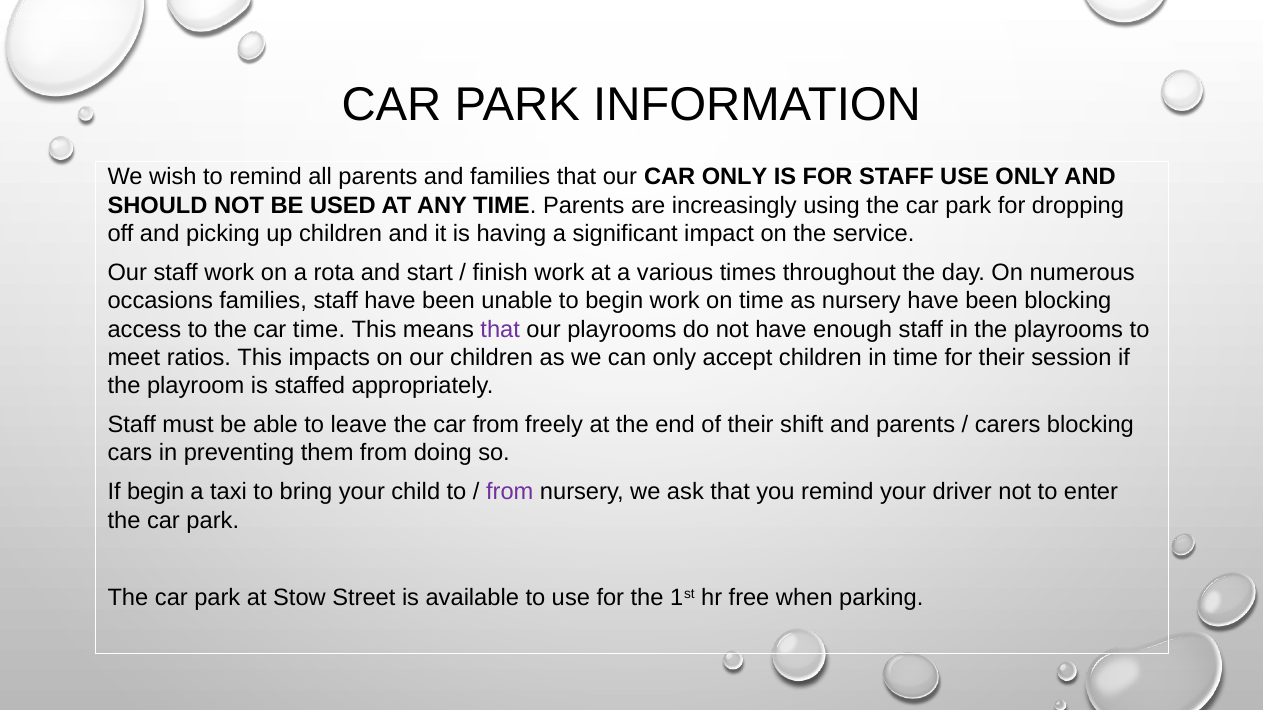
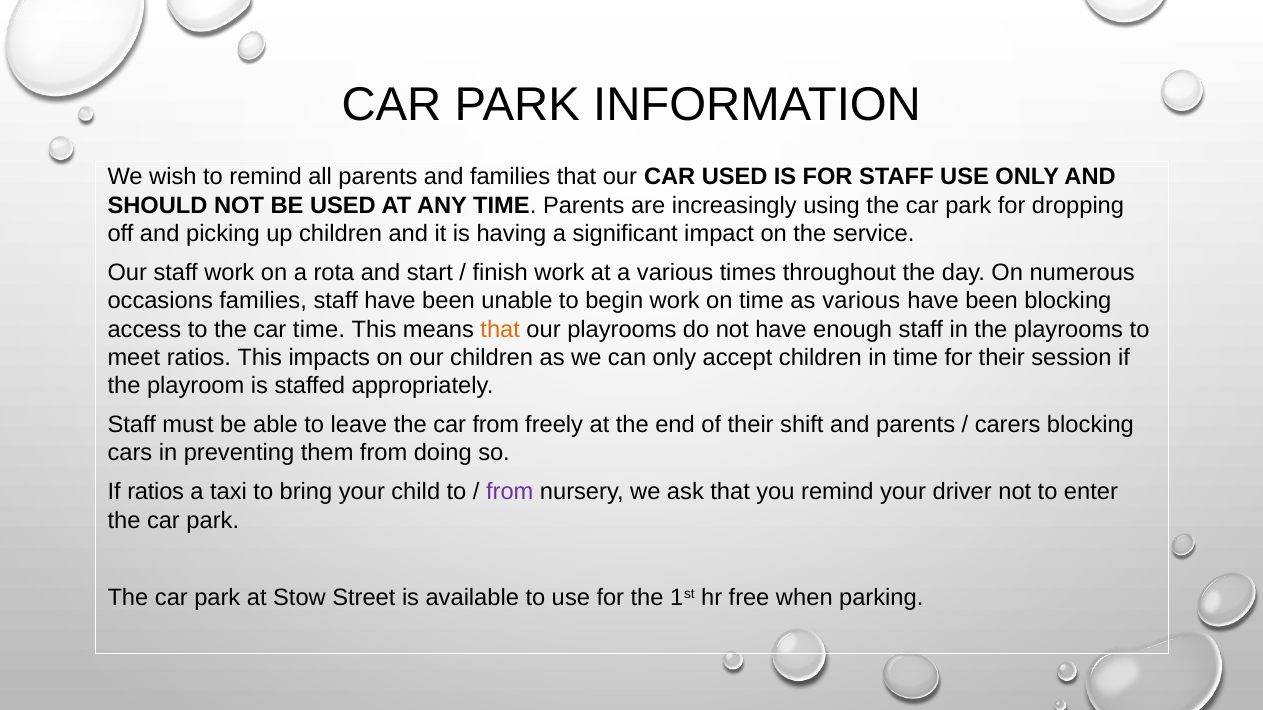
CAR ONLY: ONLY -> USED
as nursery: nursery -> various
that at (500, 329) colour: purple -> orange
If begin: begin -> ratios
